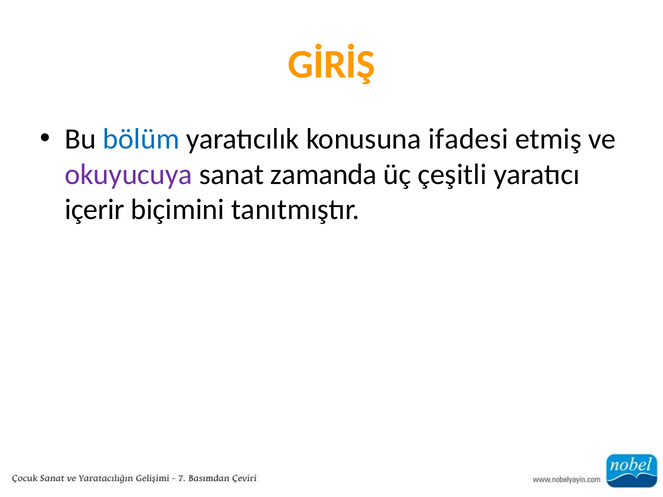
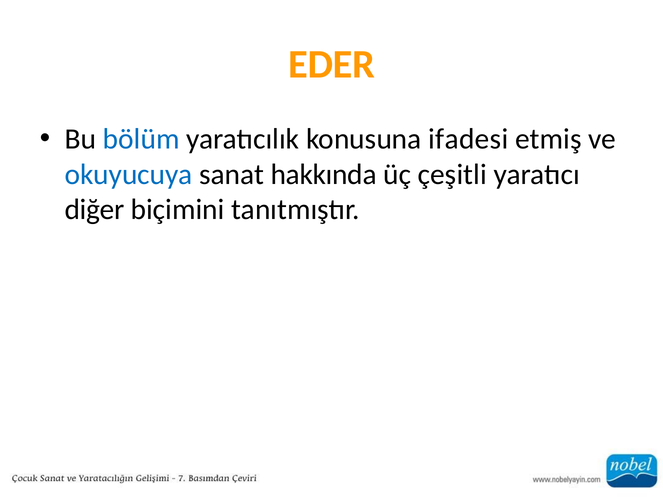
GİRİŞ: GİRİŞ -> EDER
okuyucuya colour: purple -> blue
zamanda: zamanda -> hakkında
içerir: içerir -> diğer
